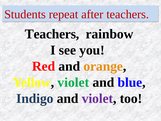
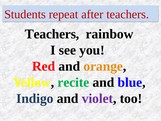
Yellow violet: violet -> recite
